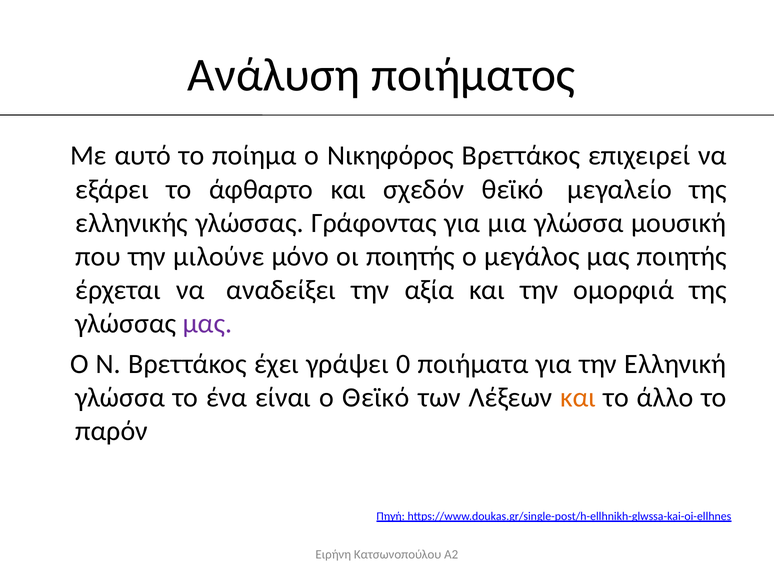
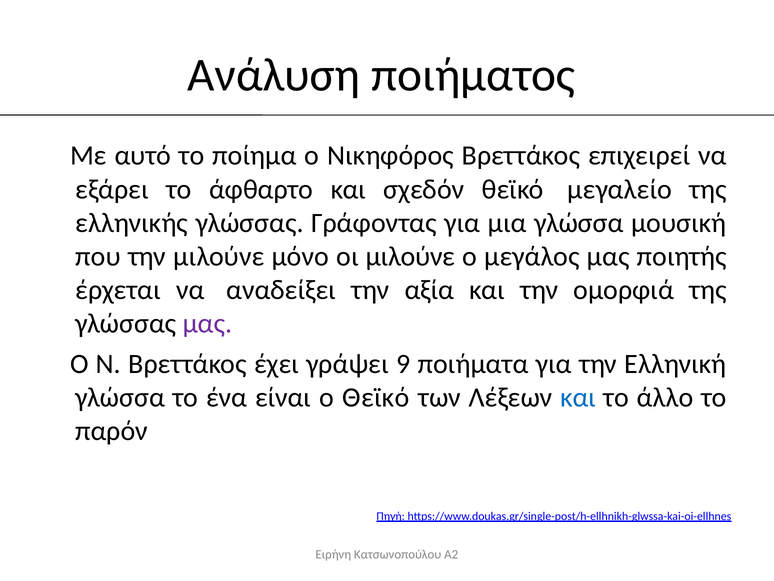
οι ποιητής: ποιητής -> μιλούνε
0: 0 -> 9
και at (578, 397) colour: orange -> blue
